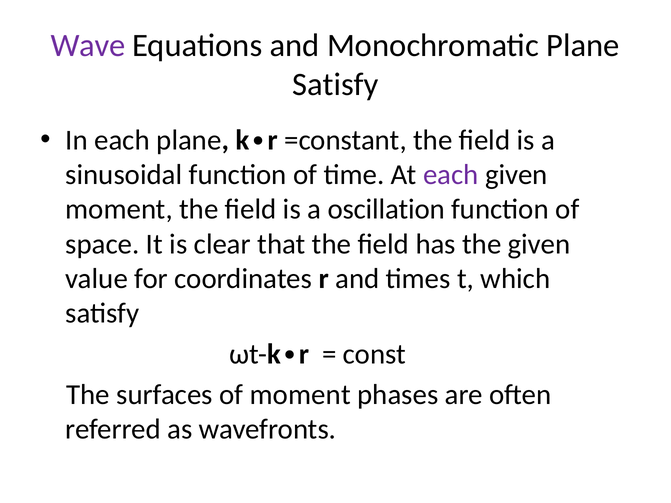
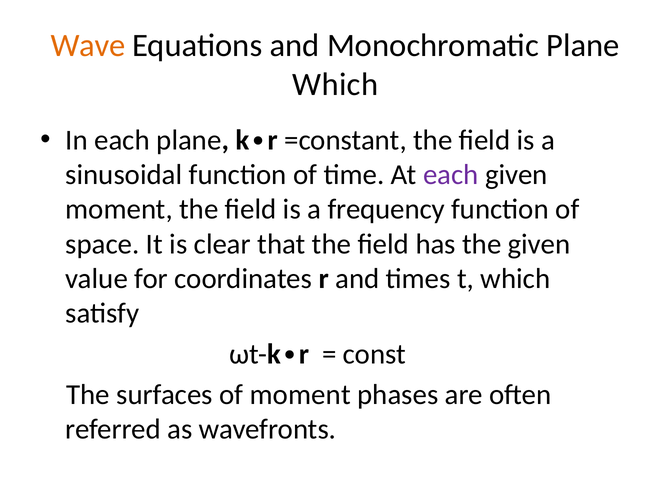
Wave colour: purple -> orange
Satisfy at (335, 84): Satisfy -> Which
oscillation: oscillation -> frequency
